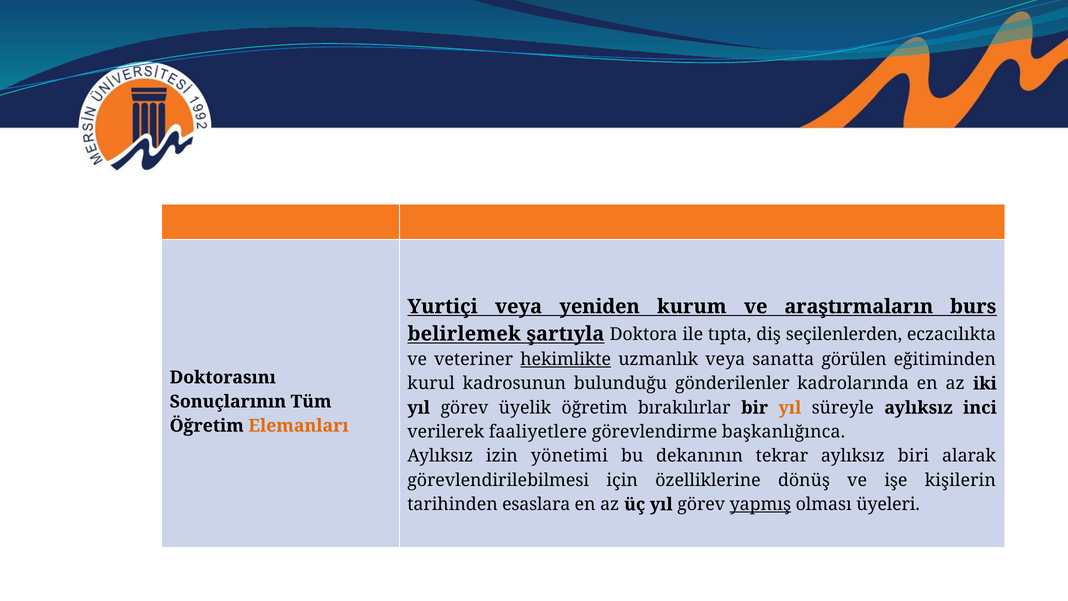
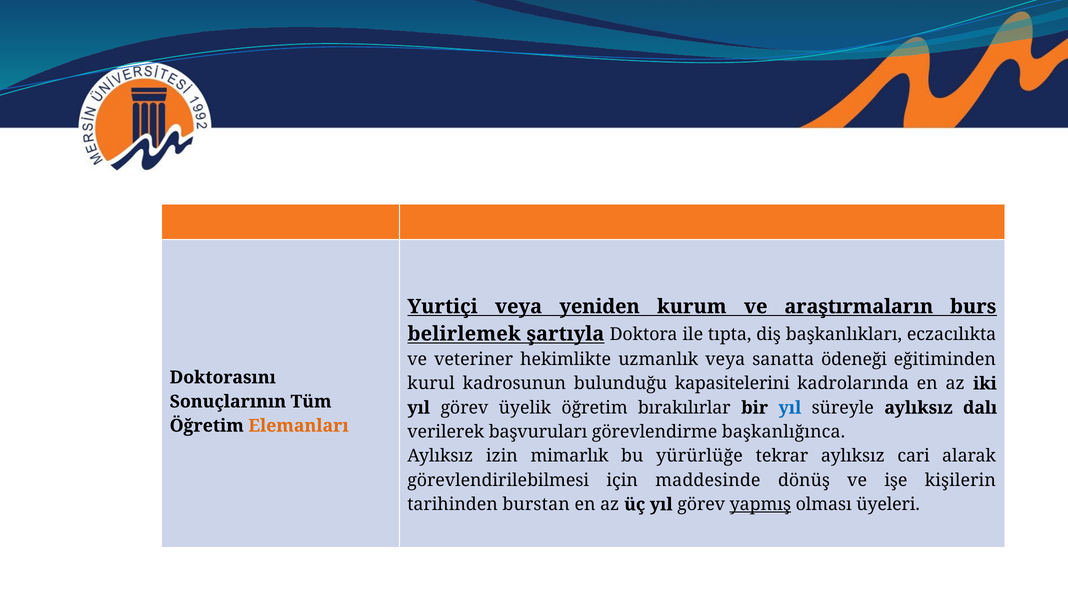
seçilenlerden: seçilenlerden -> başkanlıkları
hekimlikte underline: present -> none
görülen: görülen -> ödeneği
gönderilenler: gönderilenler -> kapasitelerini
yıl at (790, 408) colour: orange -> blue
inci: inci -> dalı
faaliyetlere: faaliyetlere -> başvuruları
yönetimi: yönetimi -> mimarlık
dekanının: dekanının -> yürürlüğe
biri: biri -> cari
özelliklerine: özelliklerine -> maddesinde
esaslara: esaslara -> burstan
